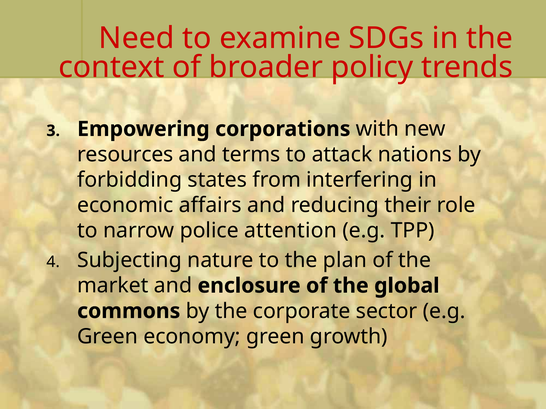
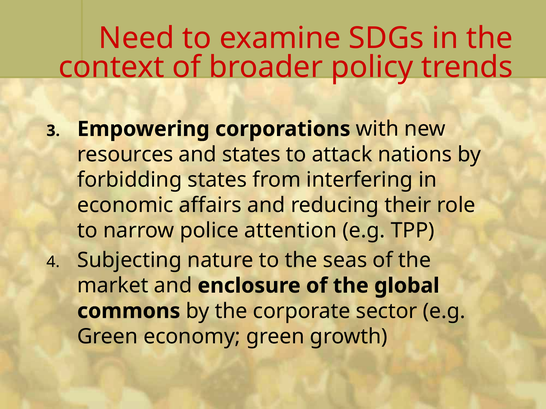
and terms: terms -> states
plan: plan -> seas
